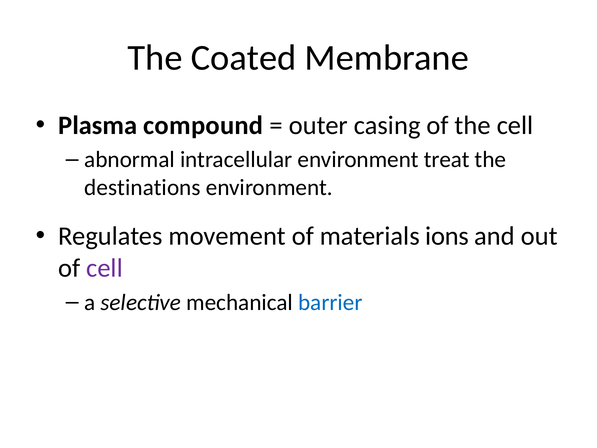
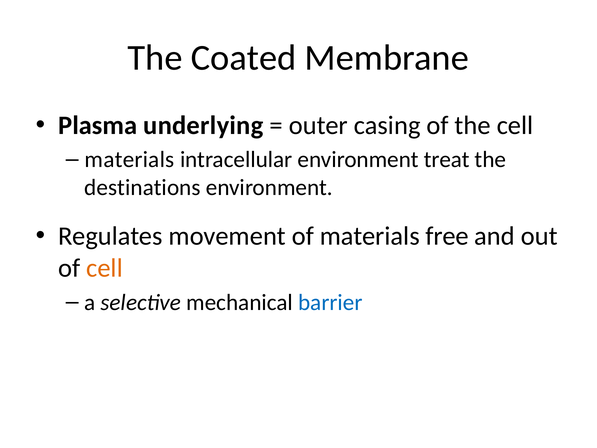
compound: compound -> underlying
abnormal at (130, 160): abnormal -> materials
ions: ions -> free
cell at (105, 268) colour: purple -> orange
